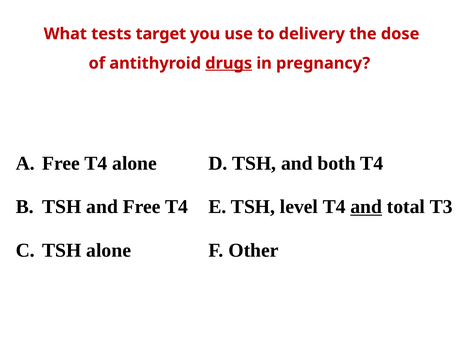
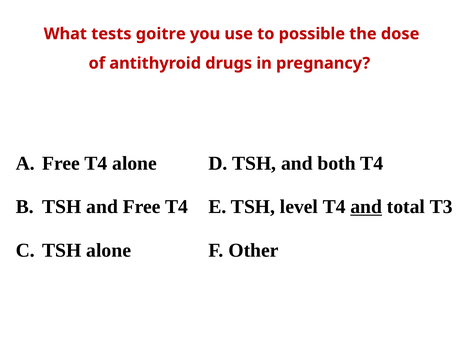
target: target -> goitre
delivery: delivery -> possible
drugs underline: present -> none
